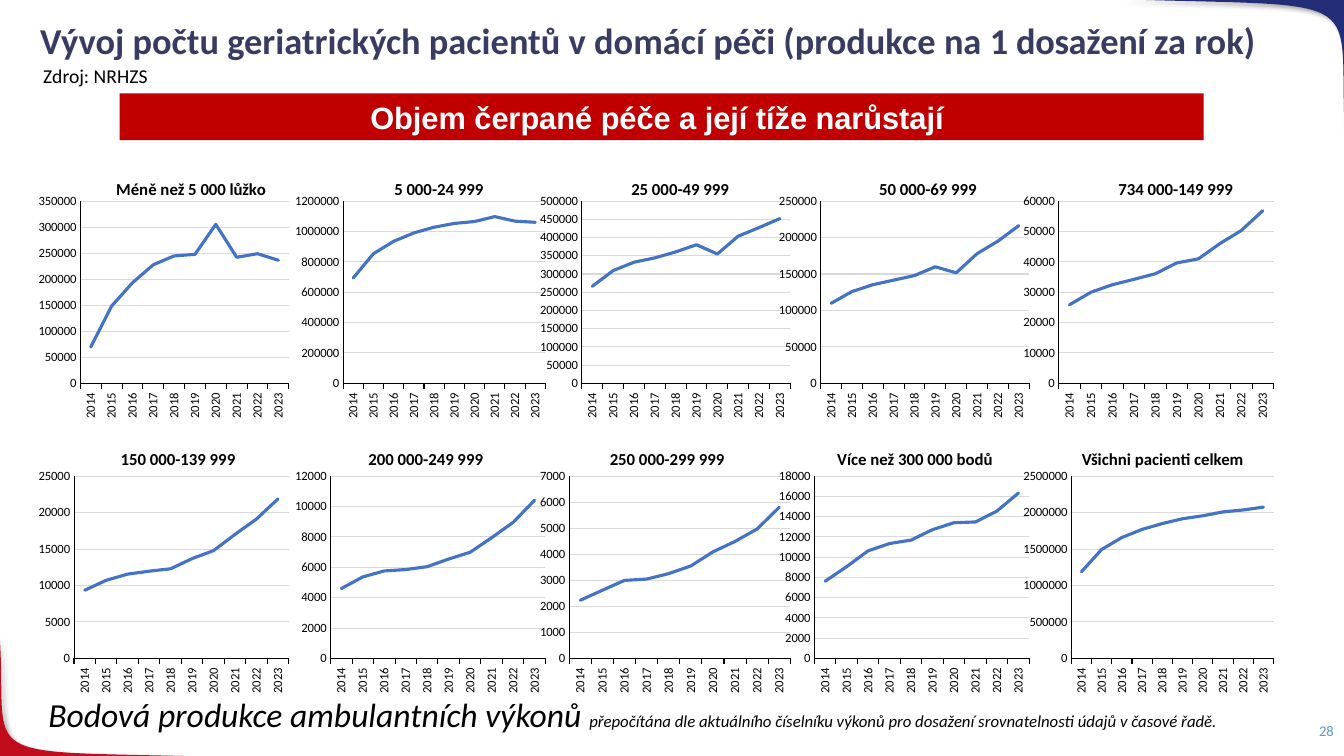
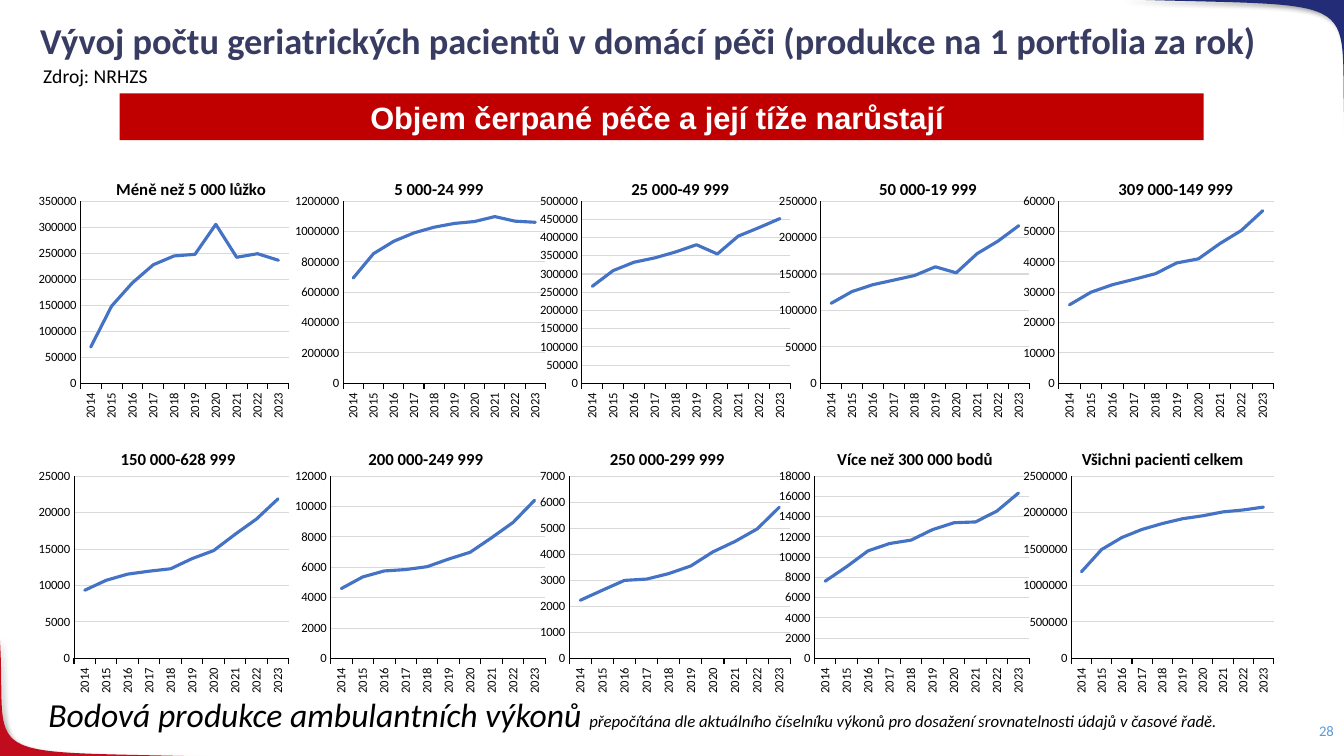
1 dosažení: dosažení -> portfolia
000-69: 000-69 -> 000-19
734: 734 -> 309
000-139: 000-139 -> 000-628
